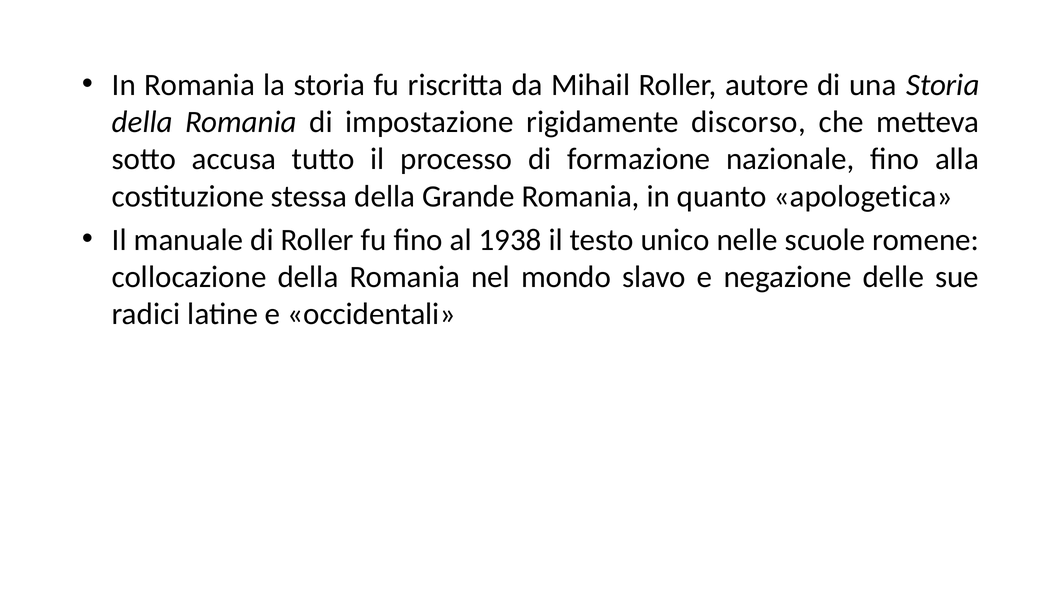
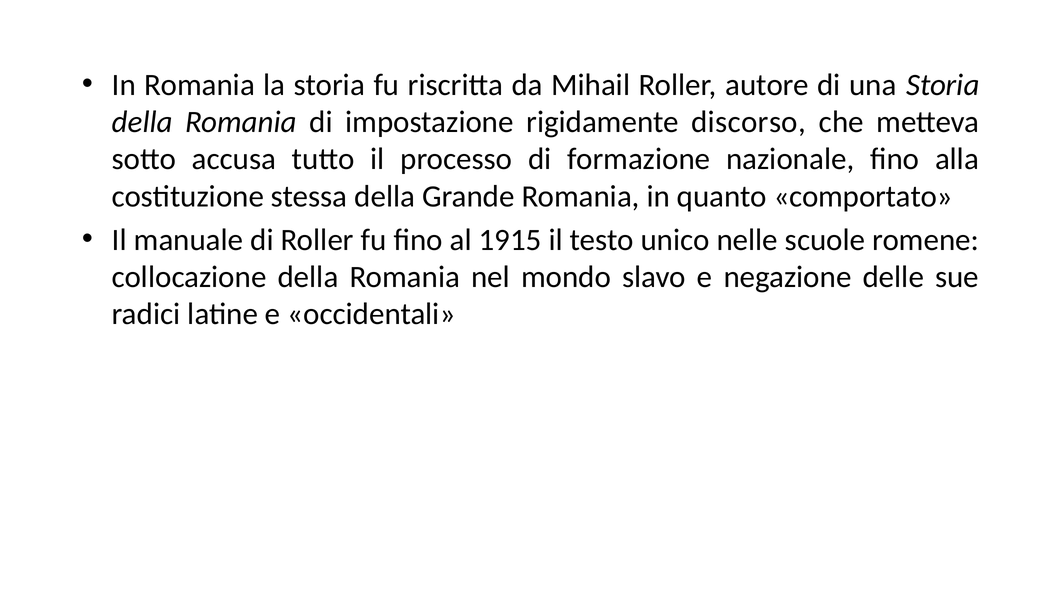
apologetica: apologetica -> comportato
1938: 1938 -> 1915
